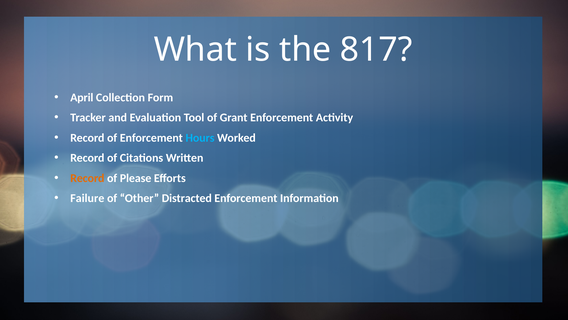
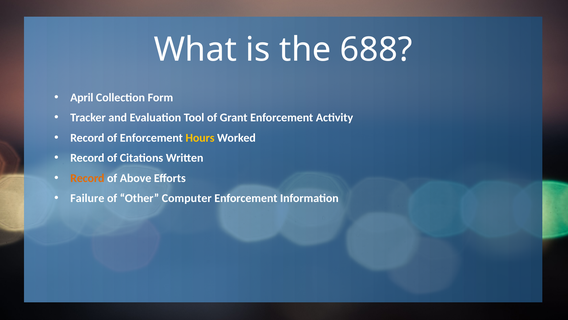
817: 817 -> 688
Hours colour: light blue -> yellow
Please: Please -> Above
Distracted: Distracted -> Computer
